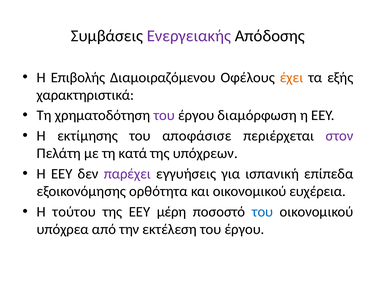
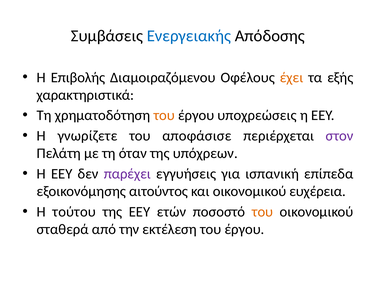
Ενεργειακής colour: purple -> blue
του at (164, 115) colour: purple -> orange
διαμόρφωση: διαμόρφωση -> υποχρεώσεις
εκτίμησης: εκτίμησης -> γνωρίζετε
κατά: κατά -> όταν
ορθότητα: ορθότητα -> αιτούντος
μέρη: μέρη -> ετών
του at (262, 212) colour: blue -> orange
υπόχρεα: υπόχρεα -> σταθερά
